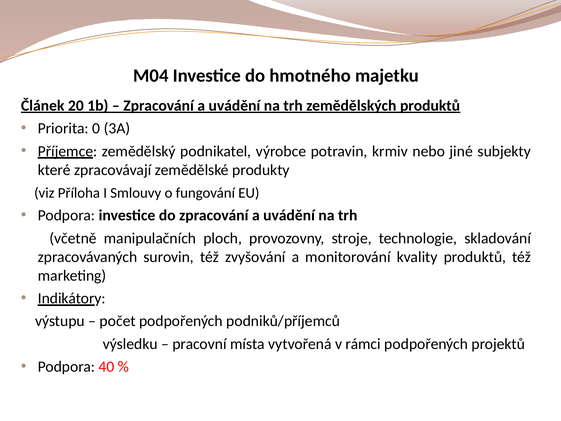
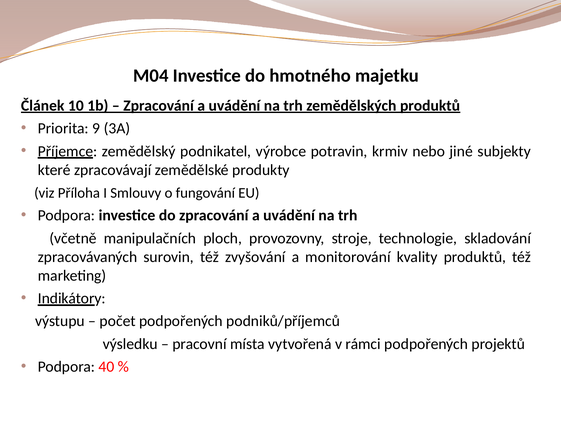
20: 20 -> 10
0: 0 -> 9
